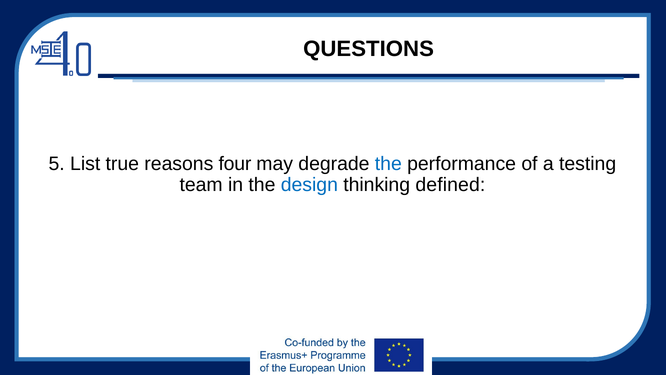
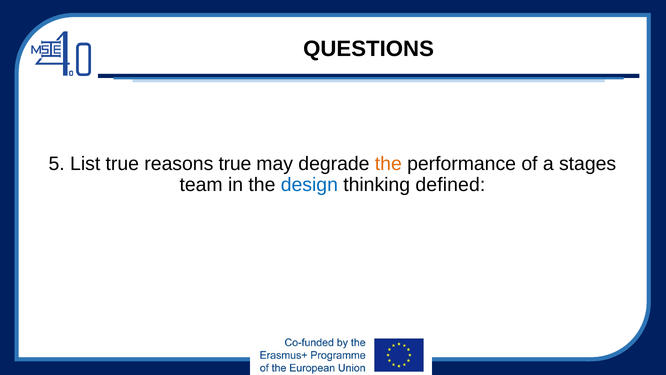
reasons four: four -> true
the at (388, 164) colour: blue -> orange
testing: testing -> stages
